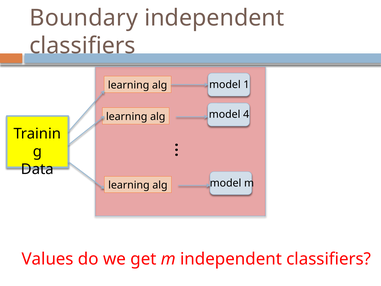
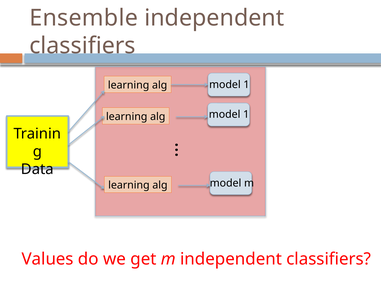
Boundary: Boundary -> Ensemble
4 at (246, 114): 4 -> 1
